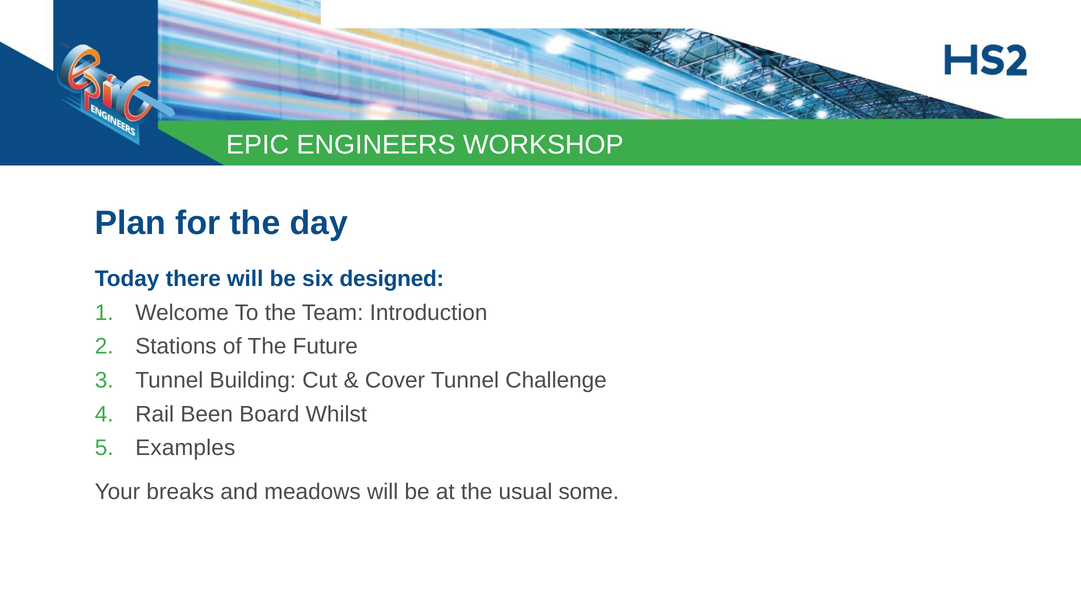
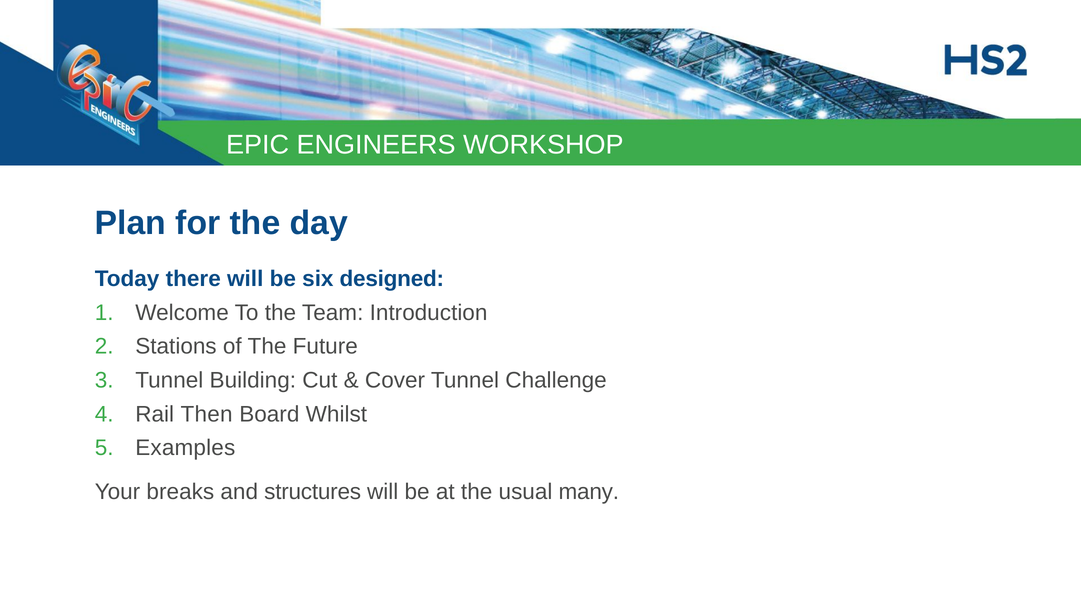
Been: Been -> Then
meadows: meadows -> structures
some: some -> many
